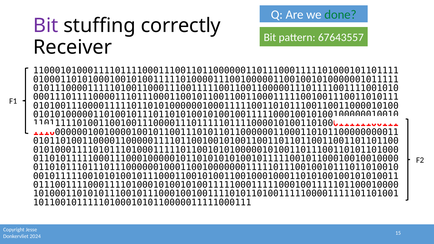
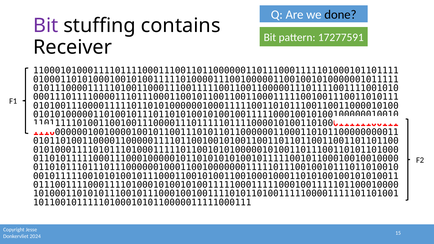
done colour: green -> black
correctly: correctly -> contains
67643557: 67643557 -> 17277591
